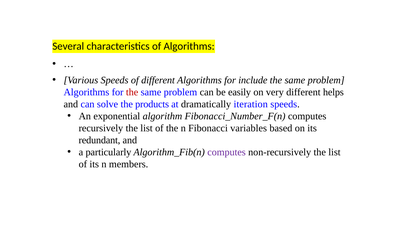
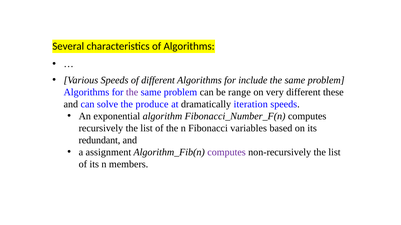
the at (132, 92) colour: red -> purple
easily: easily -> range
helps: helps -> these
products: products -> produce
particularly: particularly -> assignment
